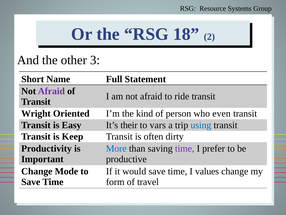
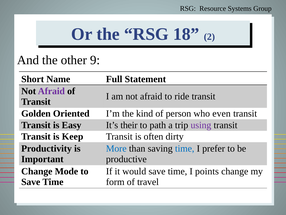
3: 3 -> 9
Wright: Wright -> Golden
vars: vars -> path
using colour: blue -> purple
time at (185, 148) colour: purple -> blue
values: values -> points
